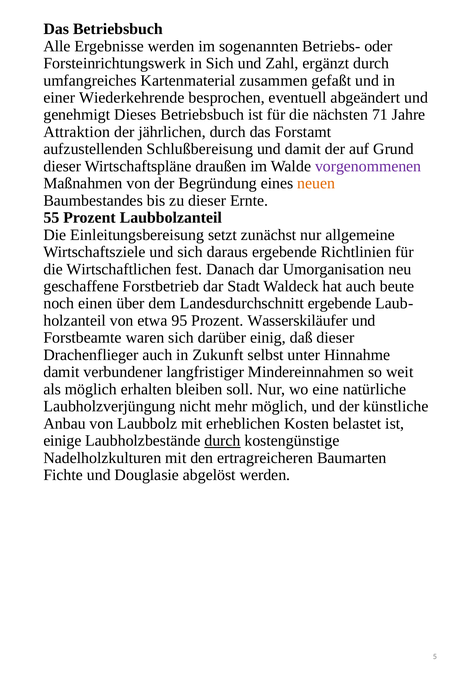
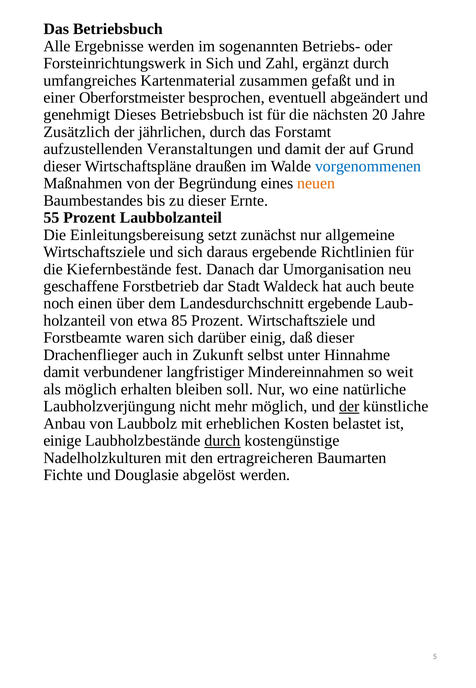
Wiederkehrende: Wiederkehrende -> Oberforstmeister
71: 71 -> 20
Attraktion: Attraktion -> Zusätzlich
Schlußbereisung: Schlußbereisung -> Veranstaltungen
vorgenommenen colour: purple -> blue
Wirtschaftlichen: Wirtschaftlichen -> Kiefernbestände
95: 95 -> 85
Prozent Wasserskiläufer: Wasserskiläufer -> Wirtschaftsziele
der at (349, 406) underline: none -> present
